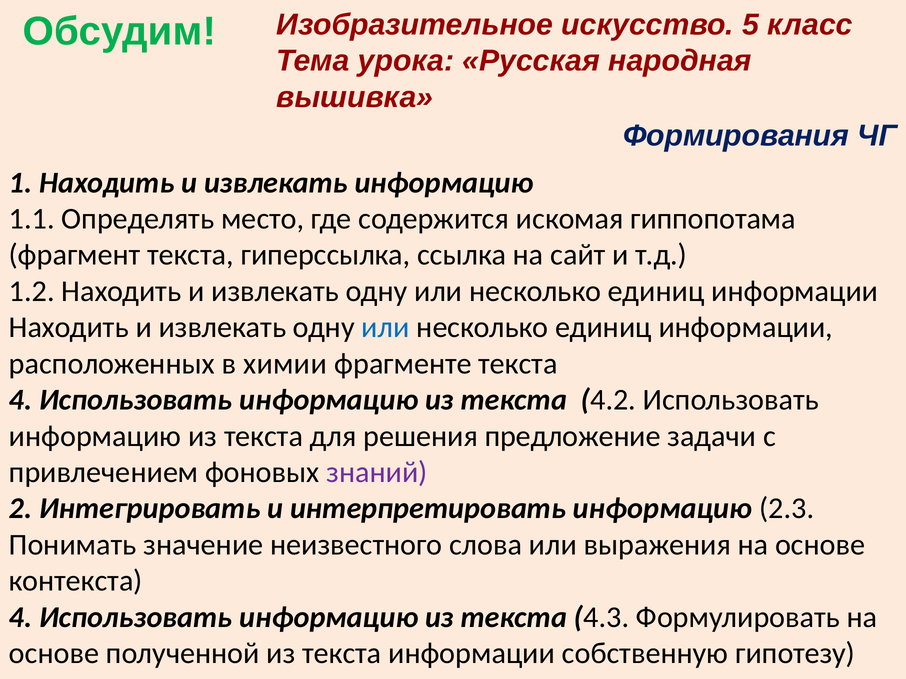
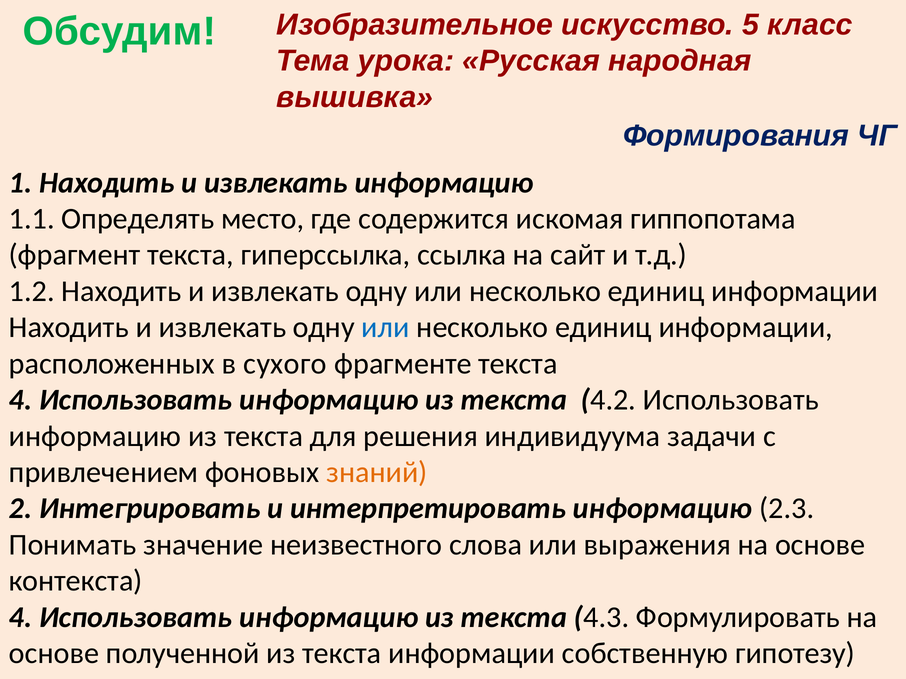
химии: химии -> сухого
предложение: предложение -> индивидуума
знаний colour: purple -> orange
